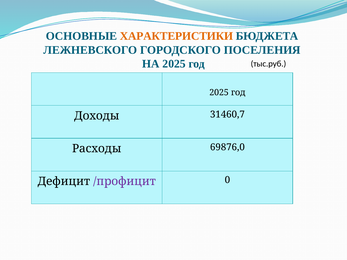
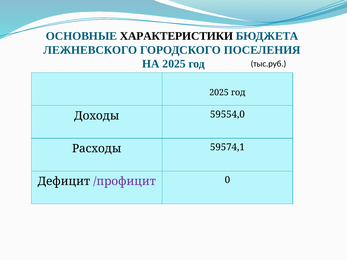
ХАРАКТЕРИСТИКИ colour: orange -> black
31460,7: 31460,7 -> 59554,0
69876,0: 69876,0 -> 59574,1
